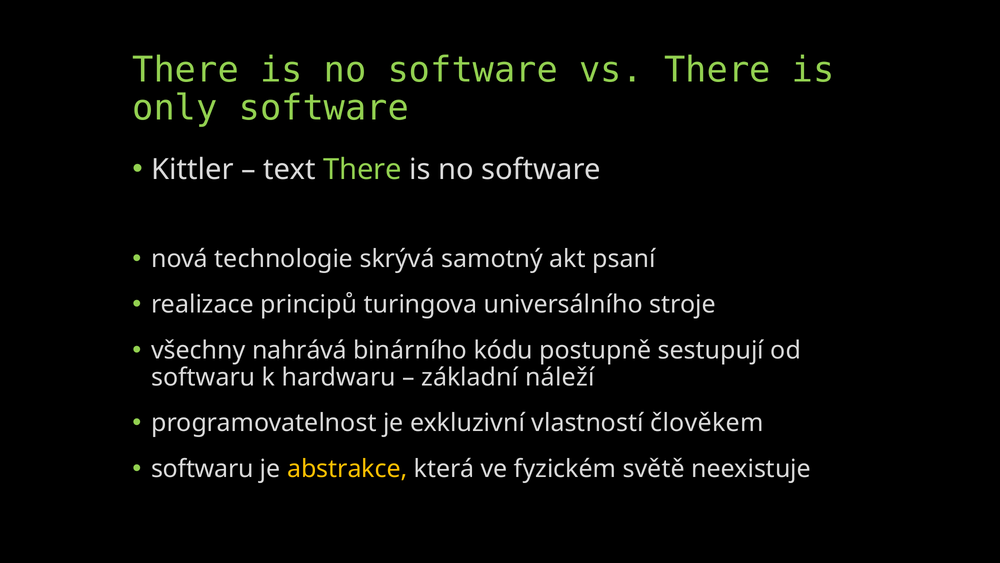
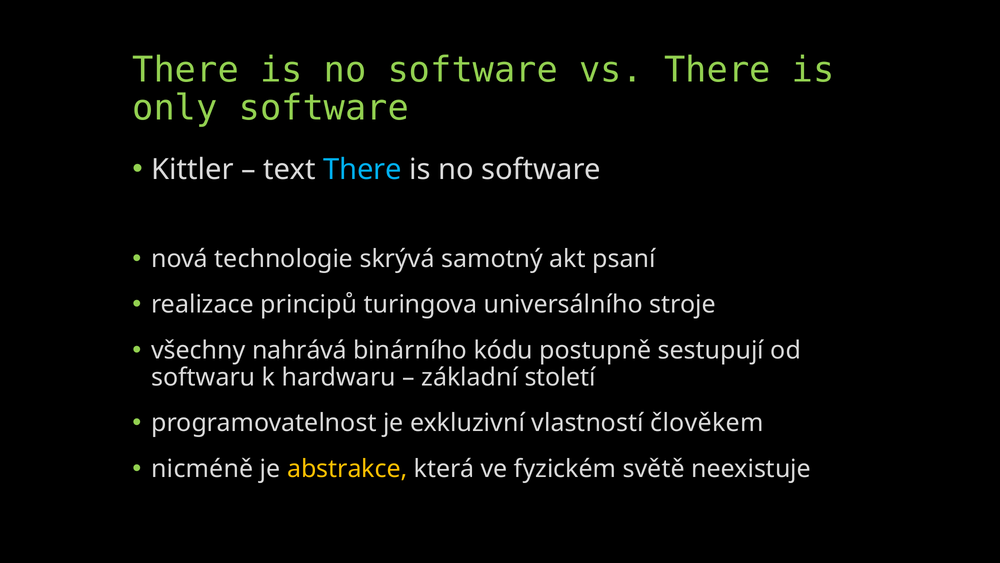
There at (362, 169) colour: light green -> light blue
náleží: náleží -> století
softwaru at (202, 469): softwaru -> nicméně
